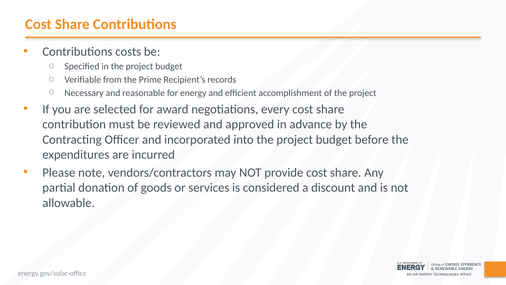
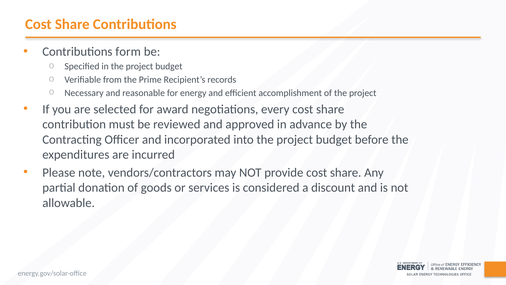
costs: costs -> form
